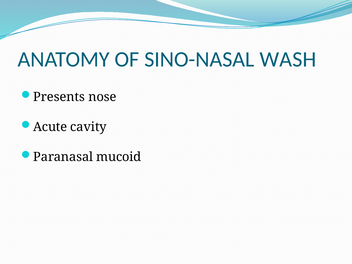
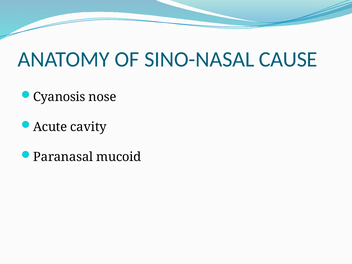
WASH: WASH -> CAUSE
Presents: Presents -> Cyanosis
